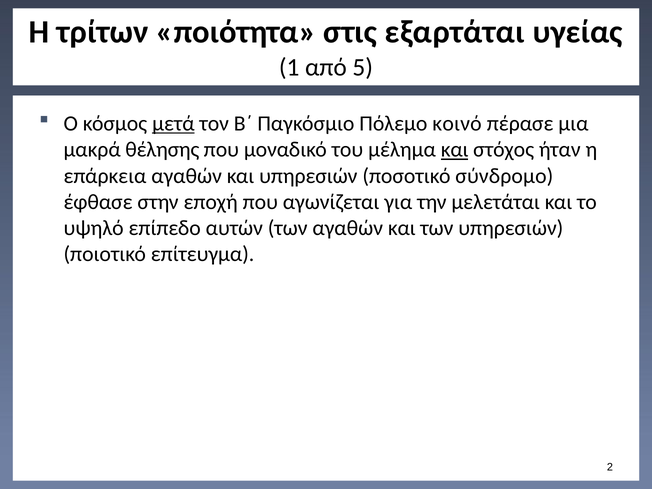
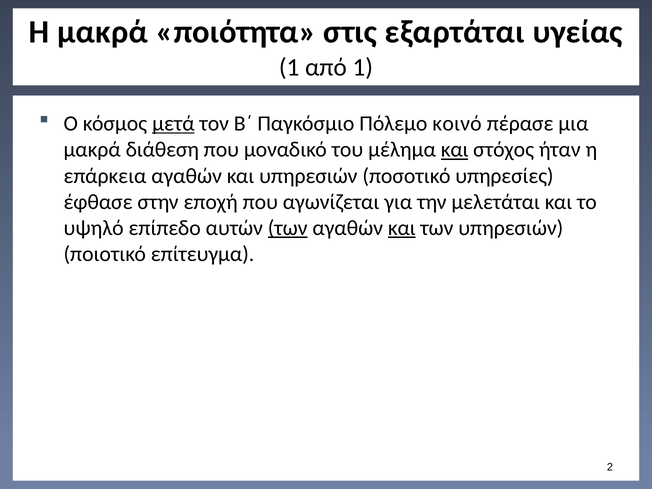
Η τρίτων: τρίτων -> μακρά
από 5: 5 -> 1
θέλησης: θέλησης -> διάθεση
σύνδρομο: σύνδρομο -> υπηρεσίες
των at (288, 228) underline: none -> present
και at (402, 228) underline: none -> present
